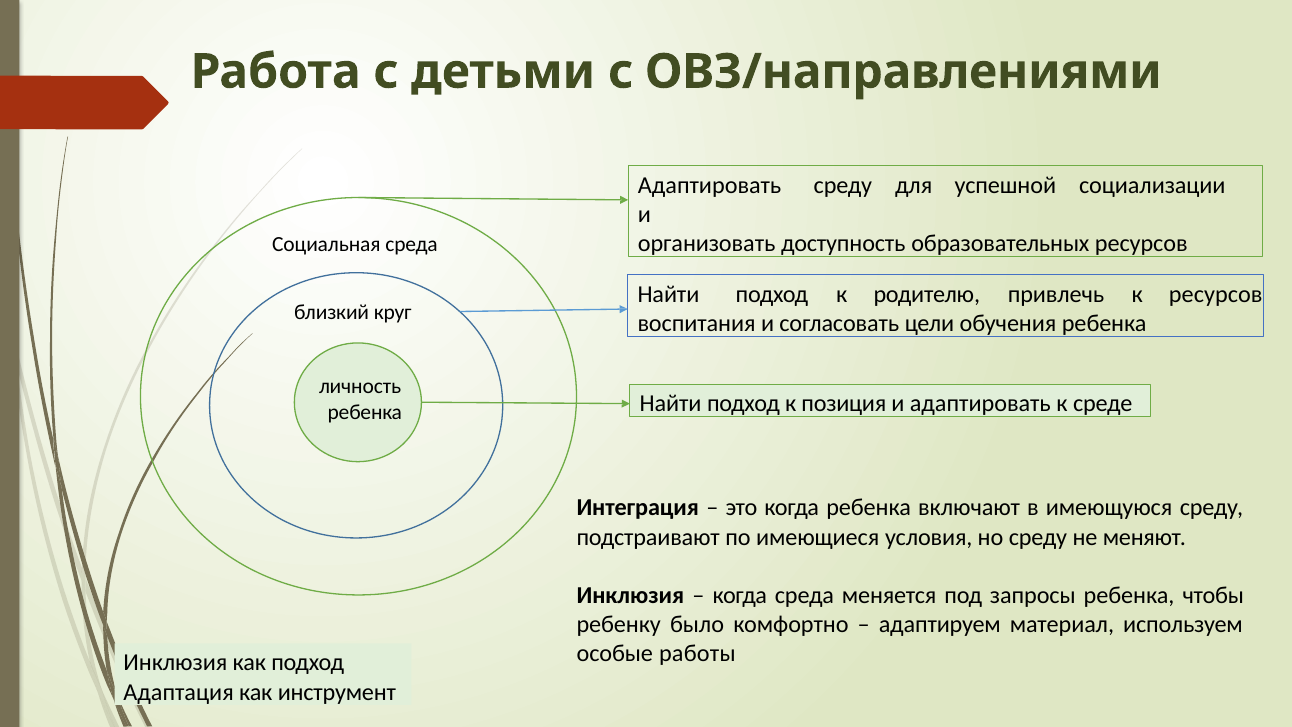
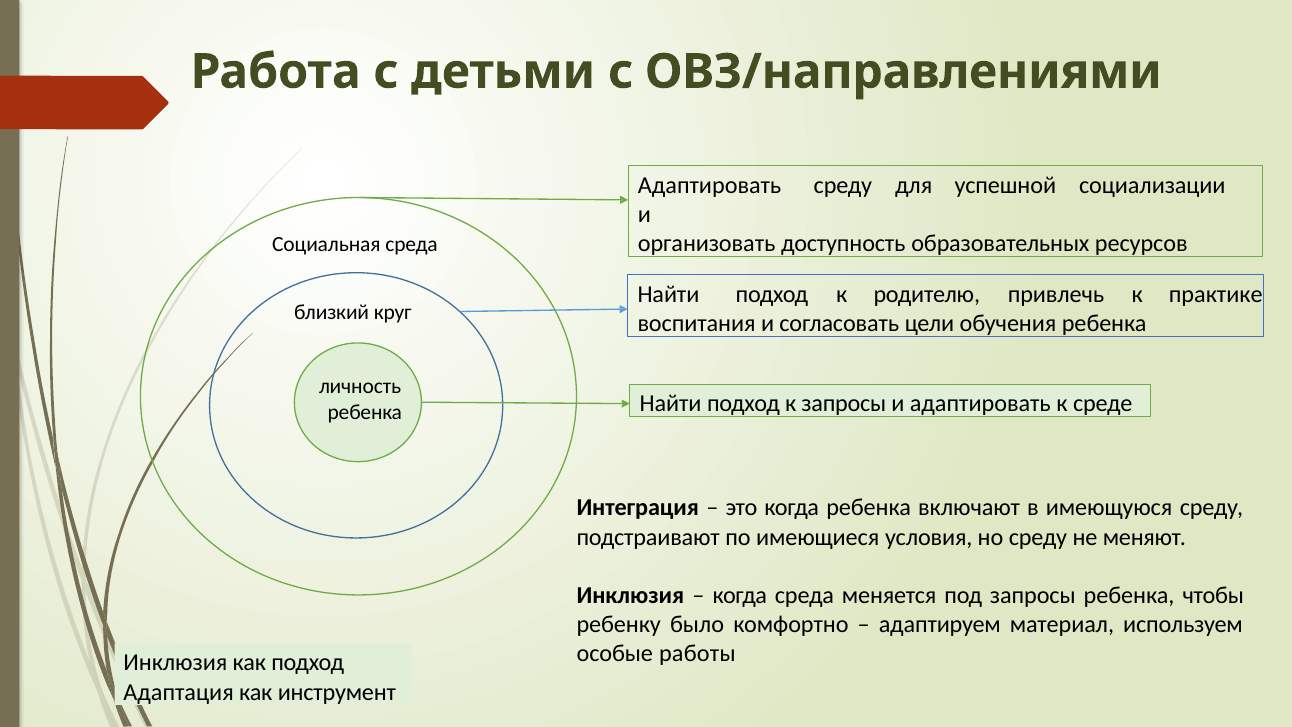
к ресурсов: ресурсов -> практике
к позиция: позиция -> запросы
